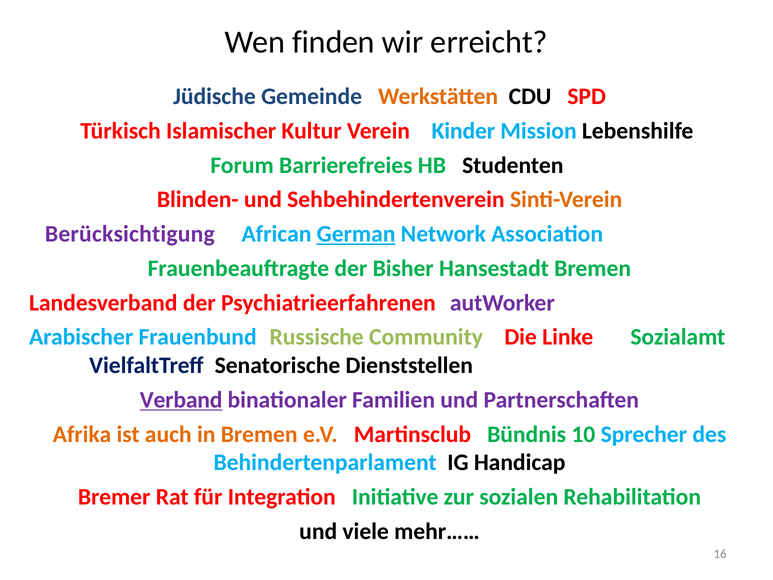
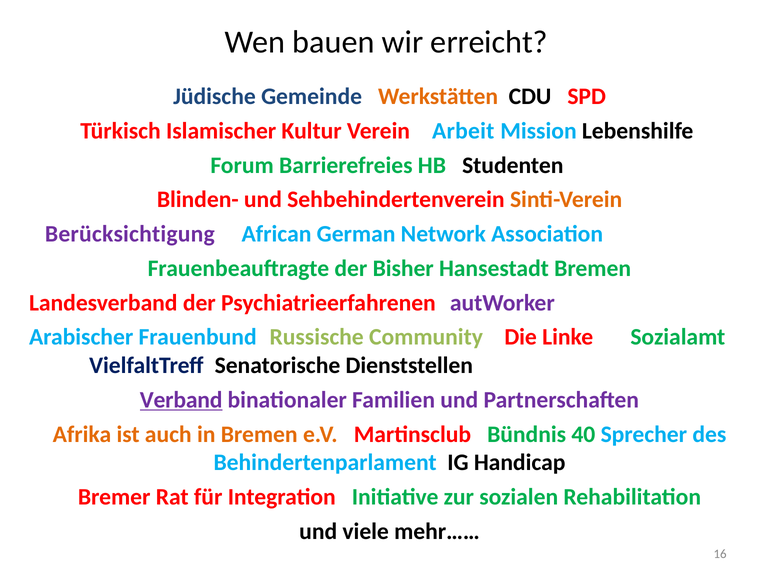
finden: finden -> bauen
Kinder: Kinder -> Arbeit
German underline: present -> none
10: 10 -> 40
